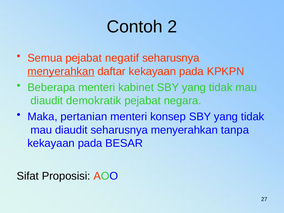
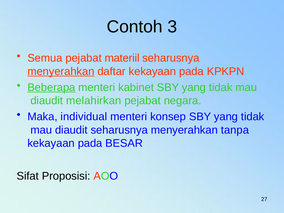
2: 2 -> 3
negatif: negatif -> materiil
Beberapa underline: none -> present
demokratik: demokratik -> melahirkan
pertanian: pertanian -> individual
